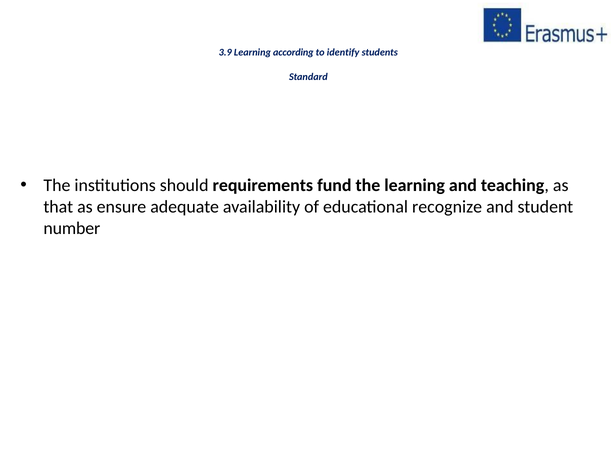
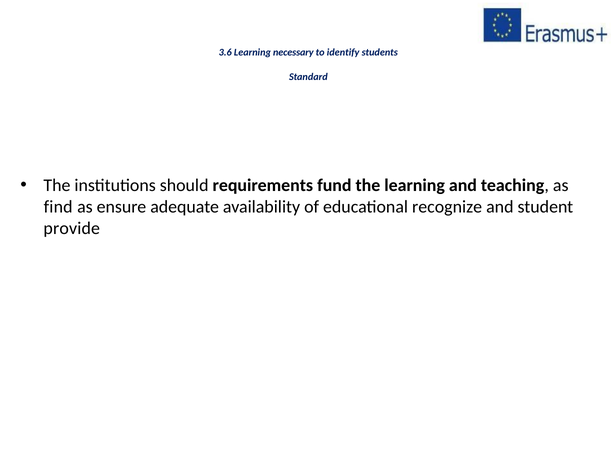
3.9: 3.9 -> 3.6
according: according -> necessary
that: that -> find
number: number -> provide
